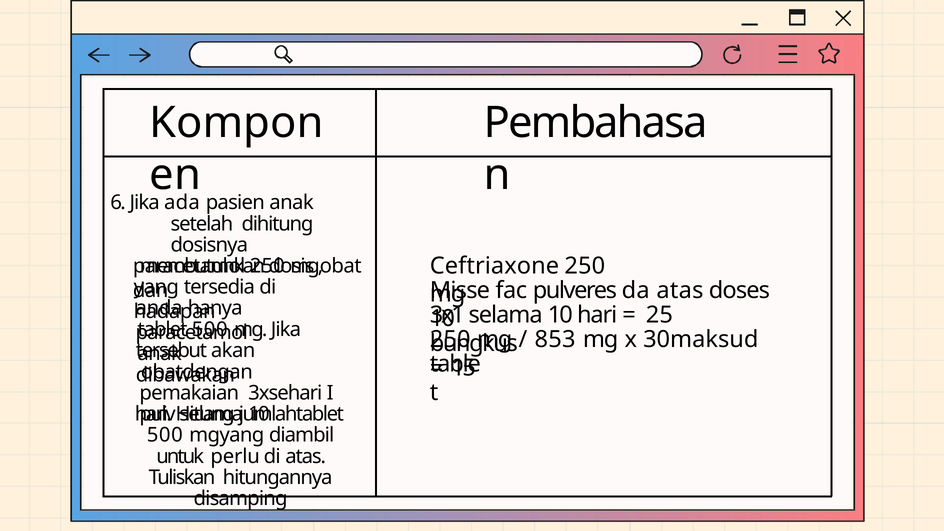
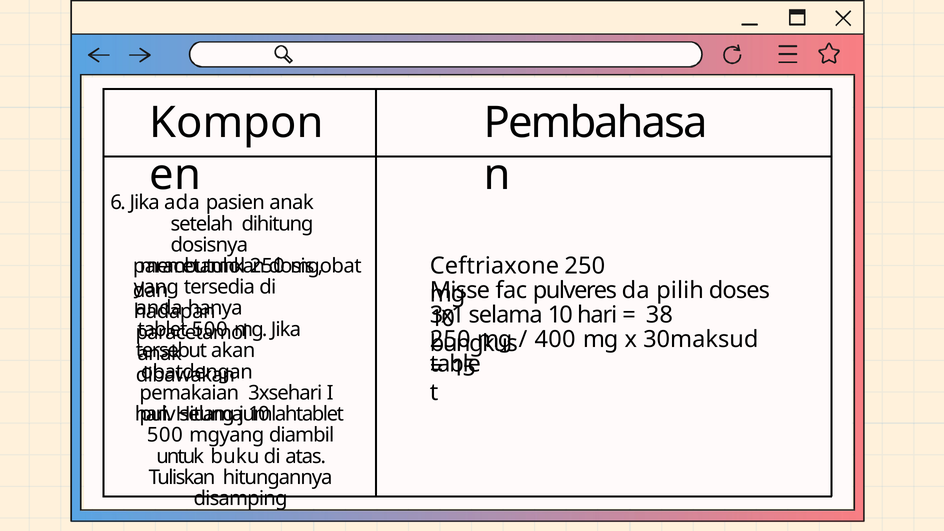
da atas: atas -> pilih
25: 25 -> 38
853: 853 -> 400
perlu: perlu -> buku
